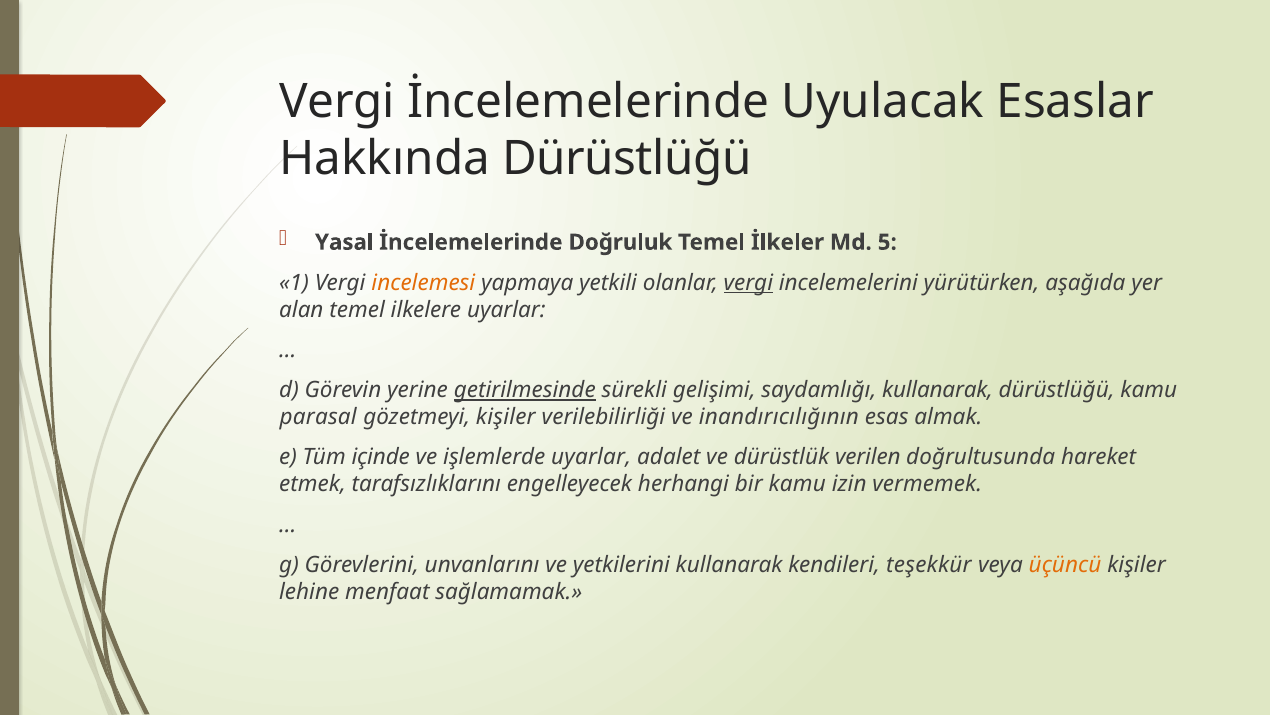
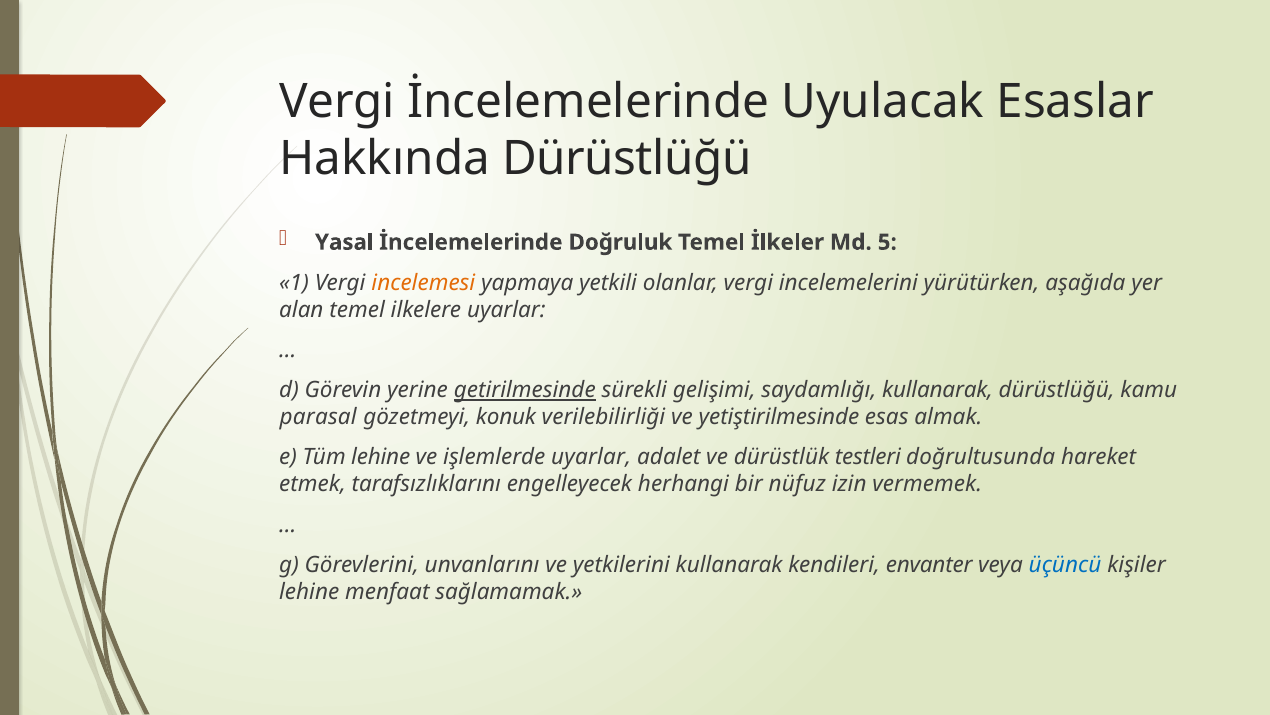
vergi at (748, 282) underline: present -> none
gözetmeyi kişiler: kişiler -> konuk
inandırıcılığının: inandırıcılığının -> yetiştirilmesinde
Tüm içinde: içinde -> lehine
verilen: verilen -> testleri
bir kamu: kamu -> nüfuz
teşekkür: teşekkür -> envanter
üçüncü colour: orange -> blue
